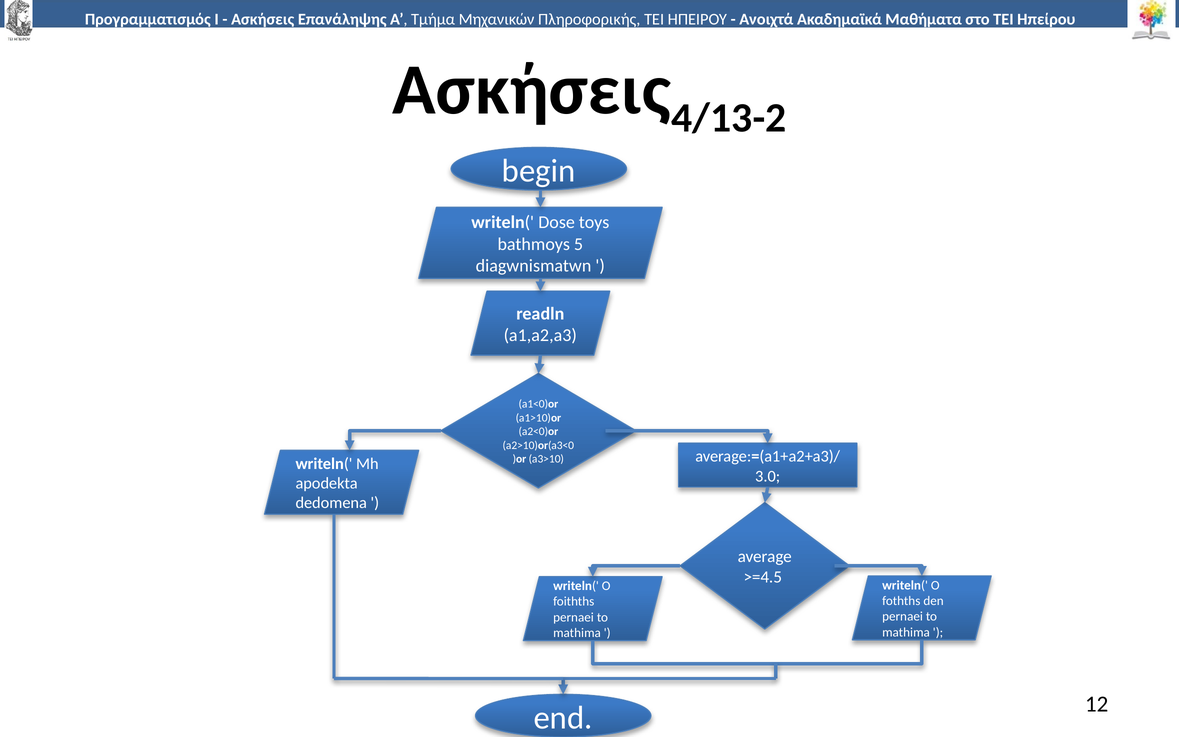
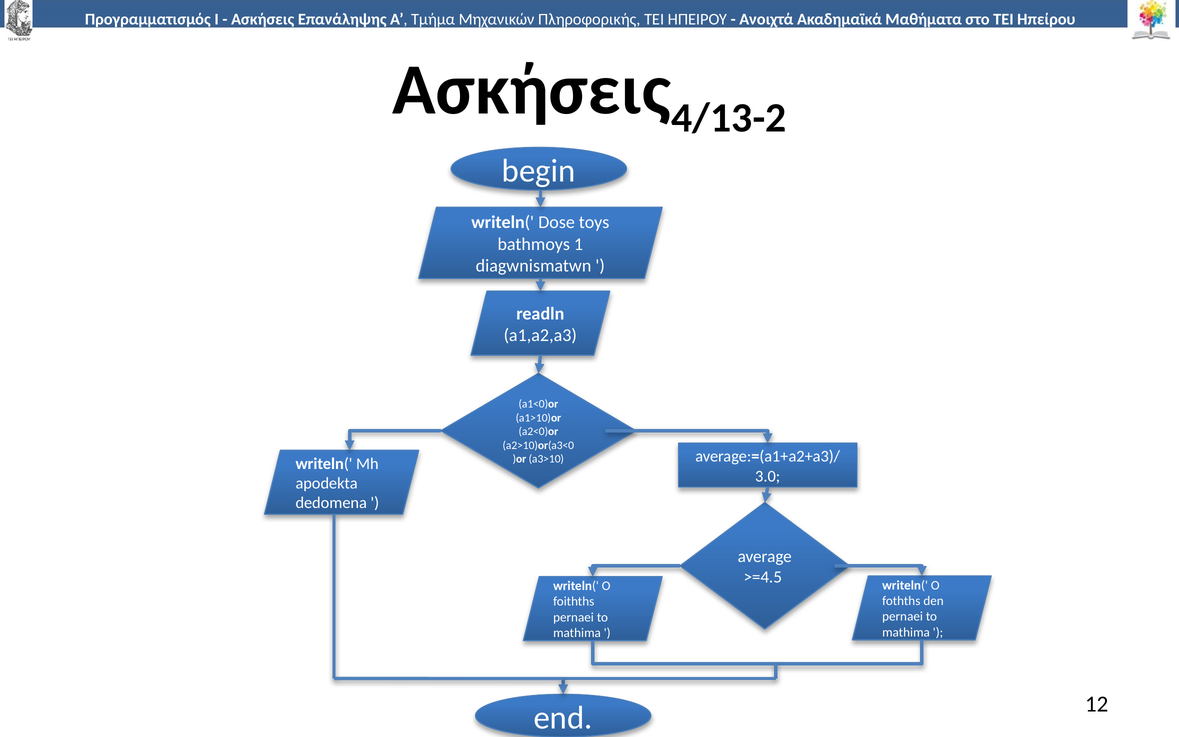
bathmoys 5: 5 -> 1
